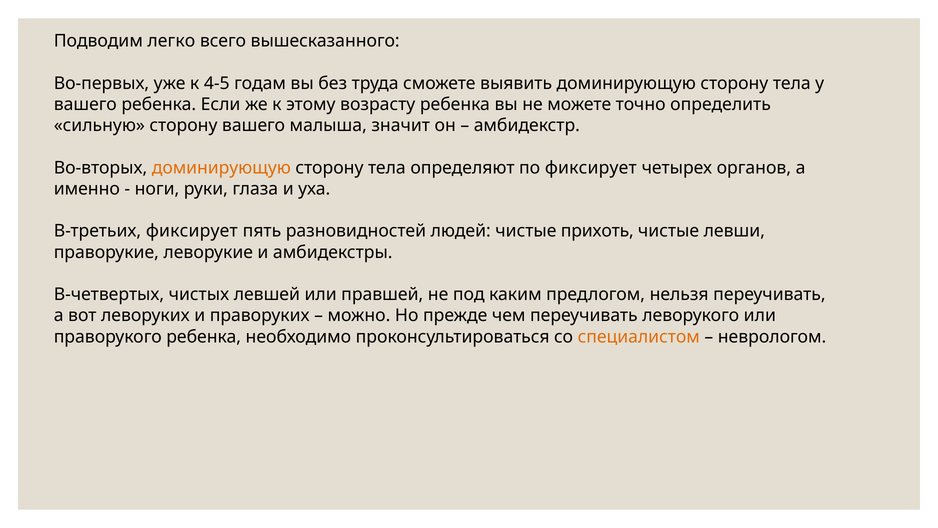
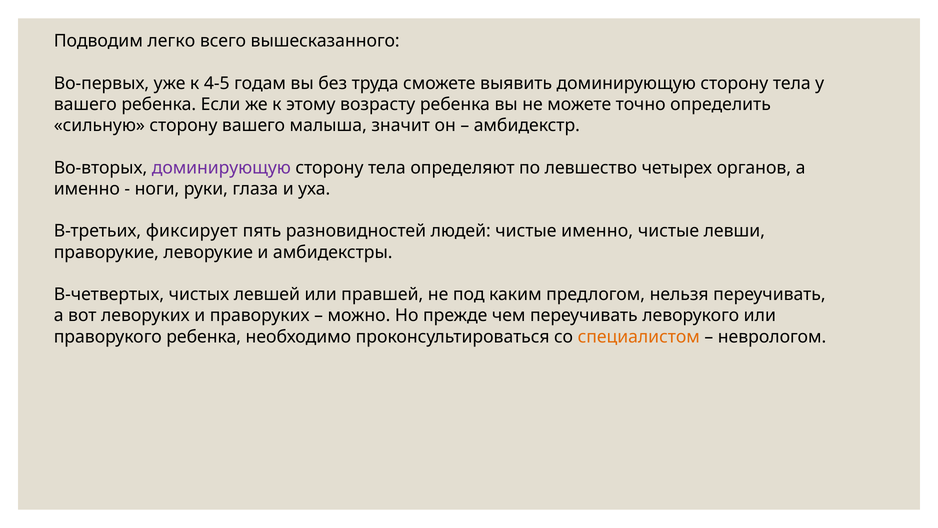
доминирующую at (221, 168) colour: orange -> purple
по фиксирует: фиксирует -> левшество
чистые прихоть: прихоть -> именно
